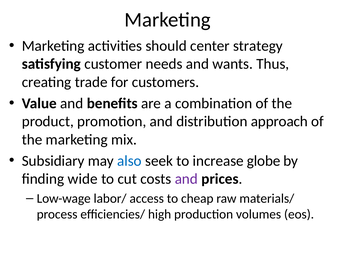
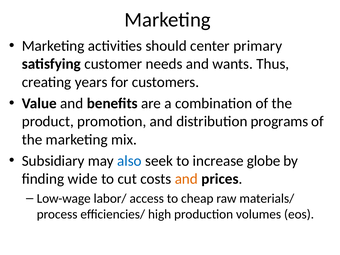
strategy: strategy -> primary
trade: trade -> years
approach: approach -> programs
and at (186, 179) colour: purple -> orange
